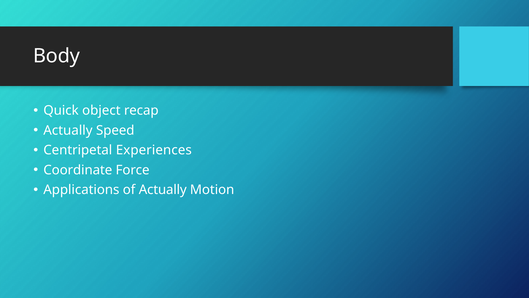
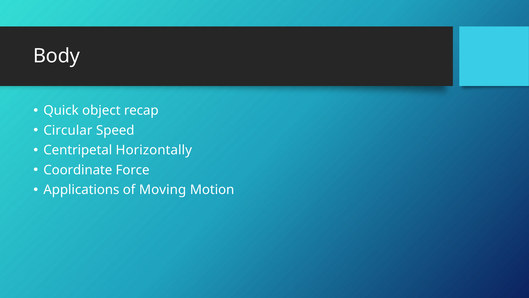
Actually at (68, 130): Actually -> Circular
Experiences: Experiences -> Horizontally
of Actually: Actually -> Moving
